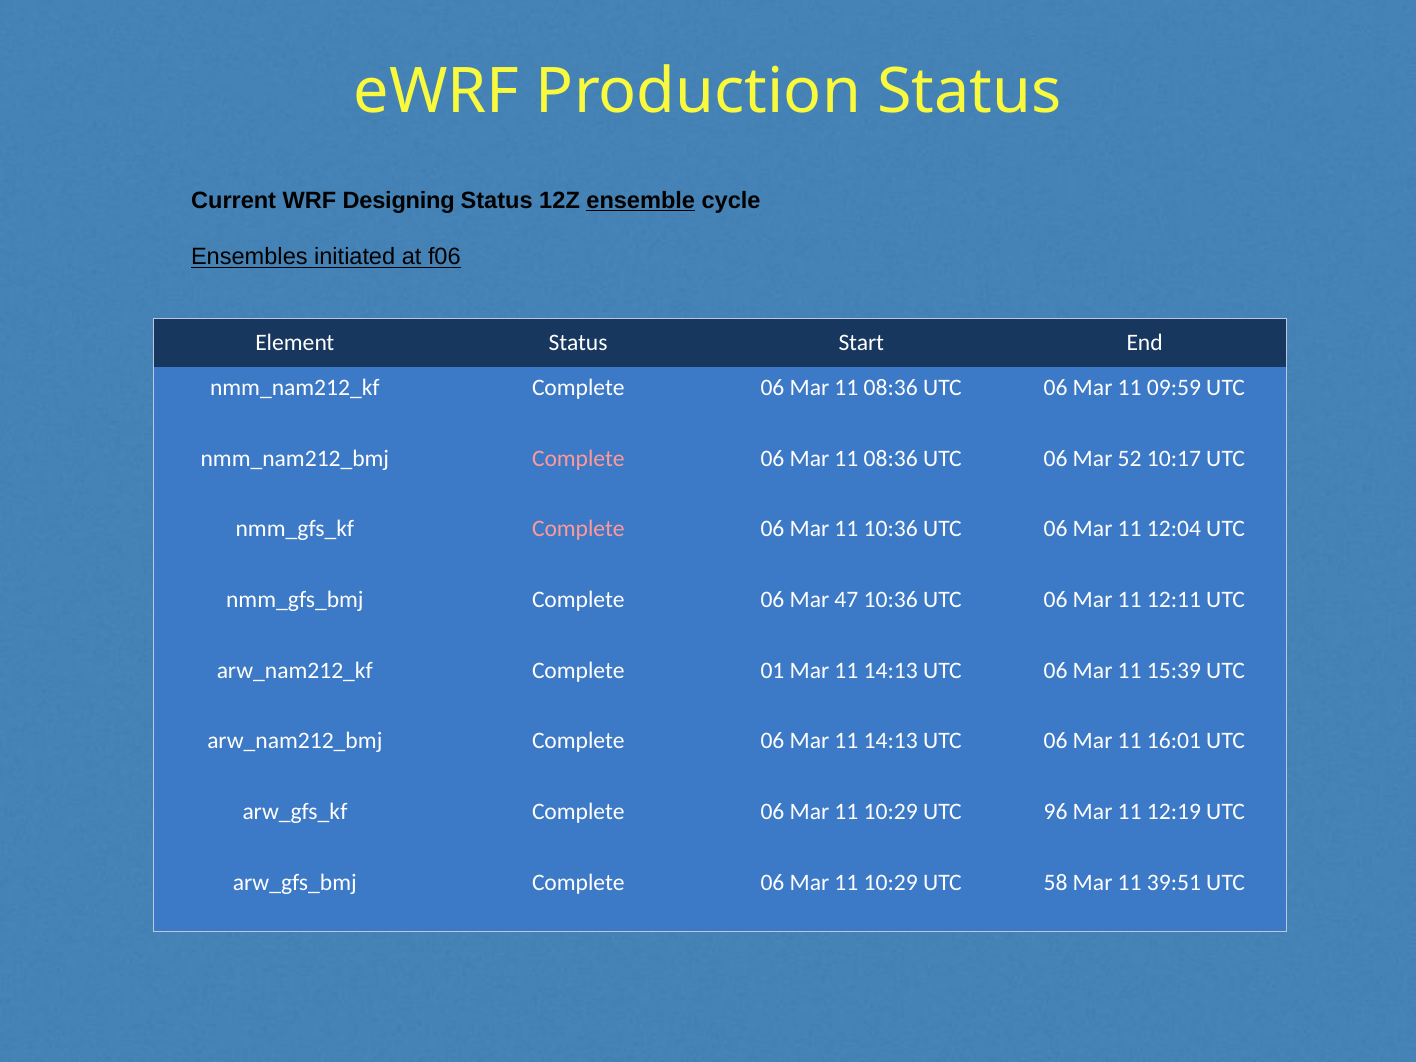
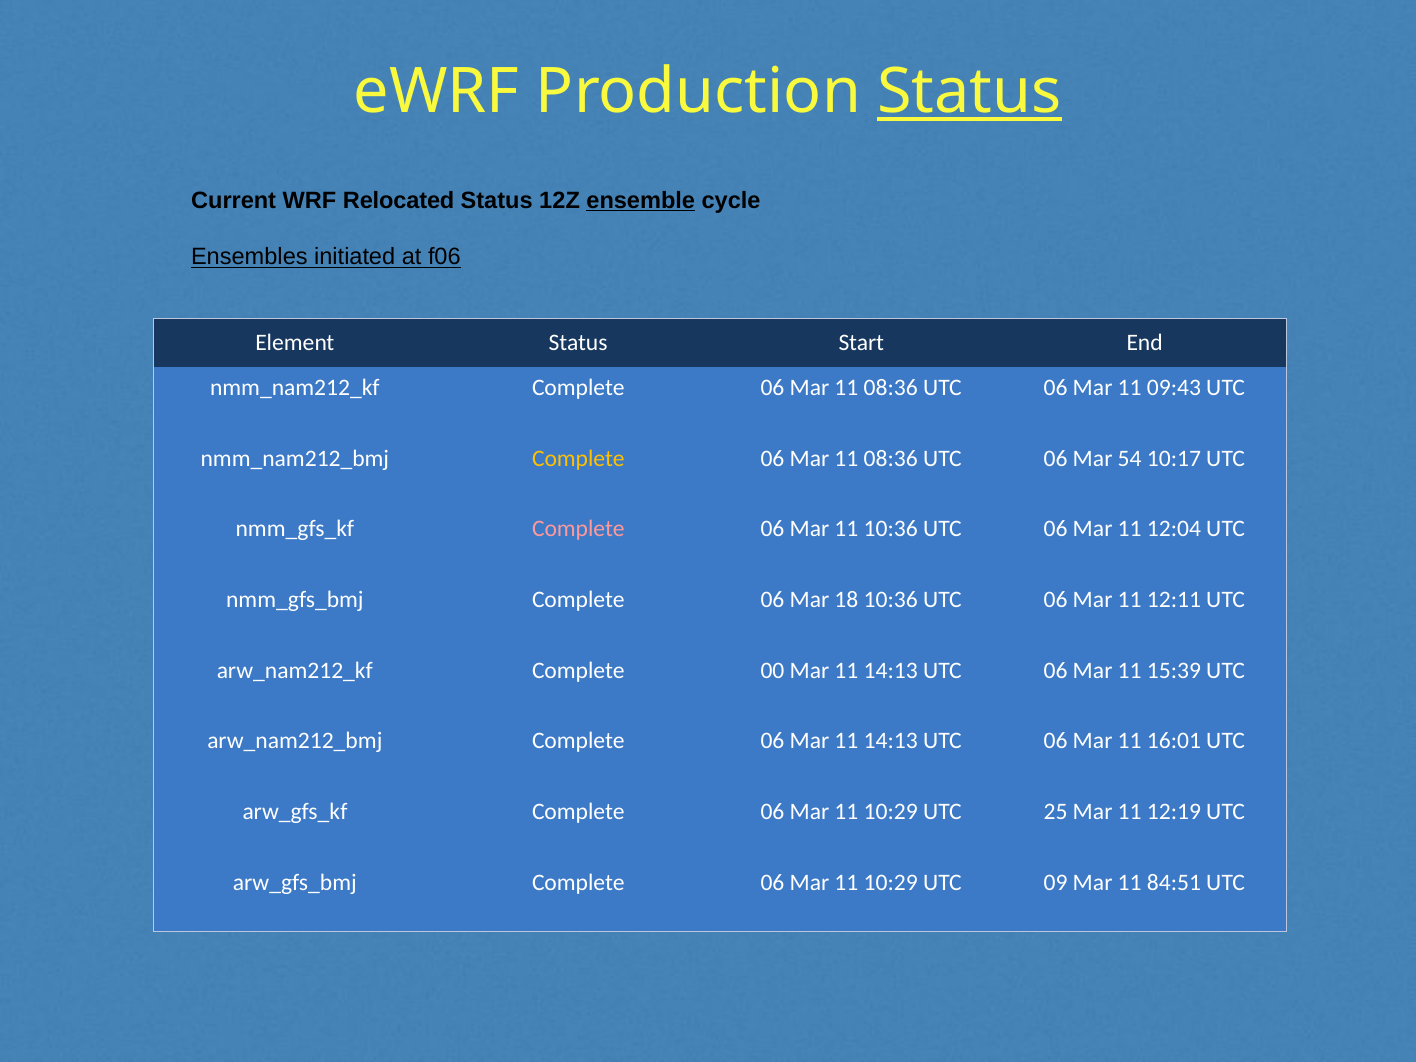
Status at (969, 92) underline: none -> present
Designing: Designing -> Relocated
09:59: 09:59 -> 09:43
Complete at (578, 458) colour: pink -> yellow
52: 52 -> 54
47: 47 -> 18
01: 01 -> 00
96: 96 -> 25
58: 58 -> 09
39:51: 39:51 -> 84:51
